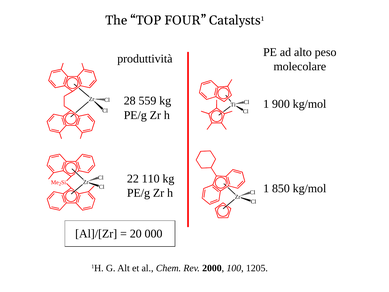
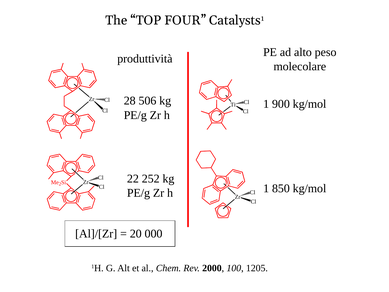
559: 559 -> 506
110: 110 -> 252
